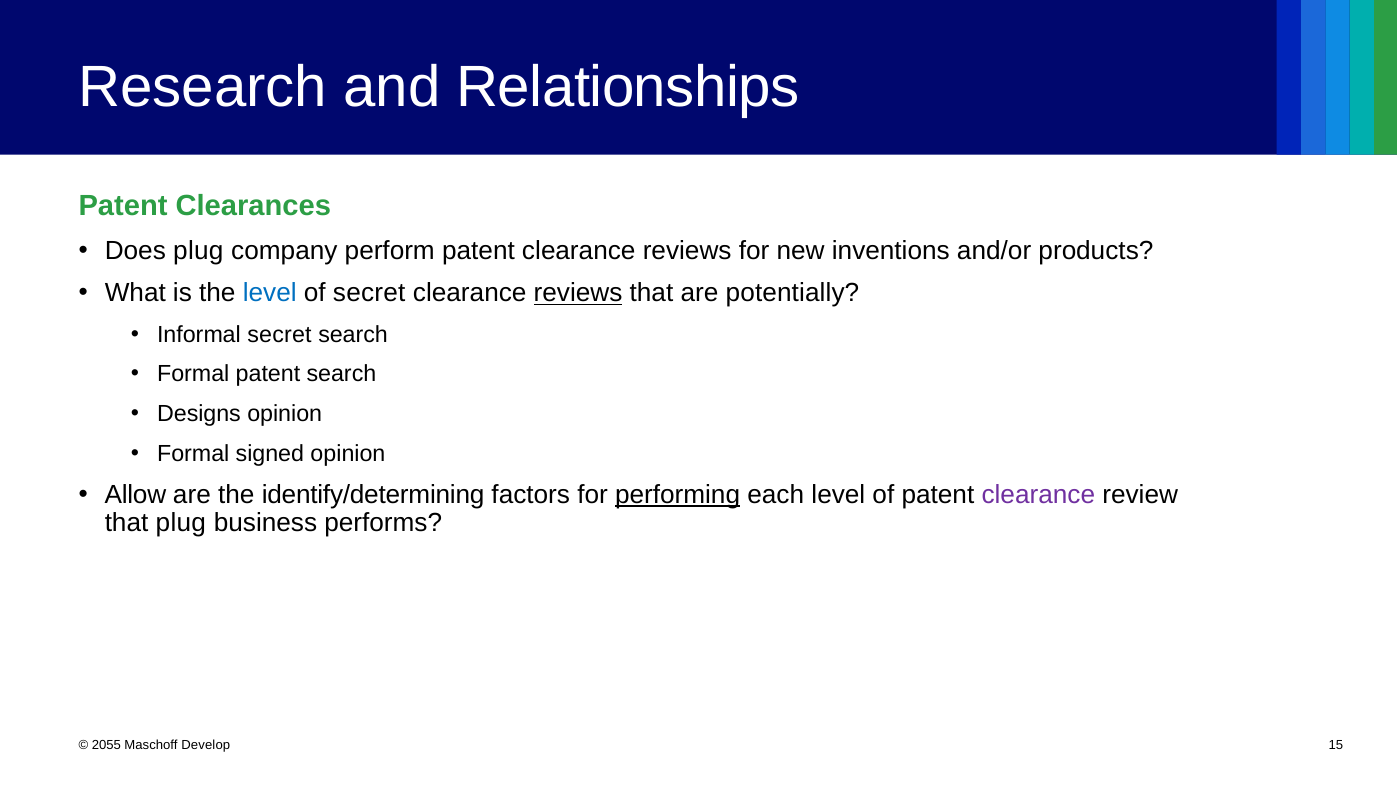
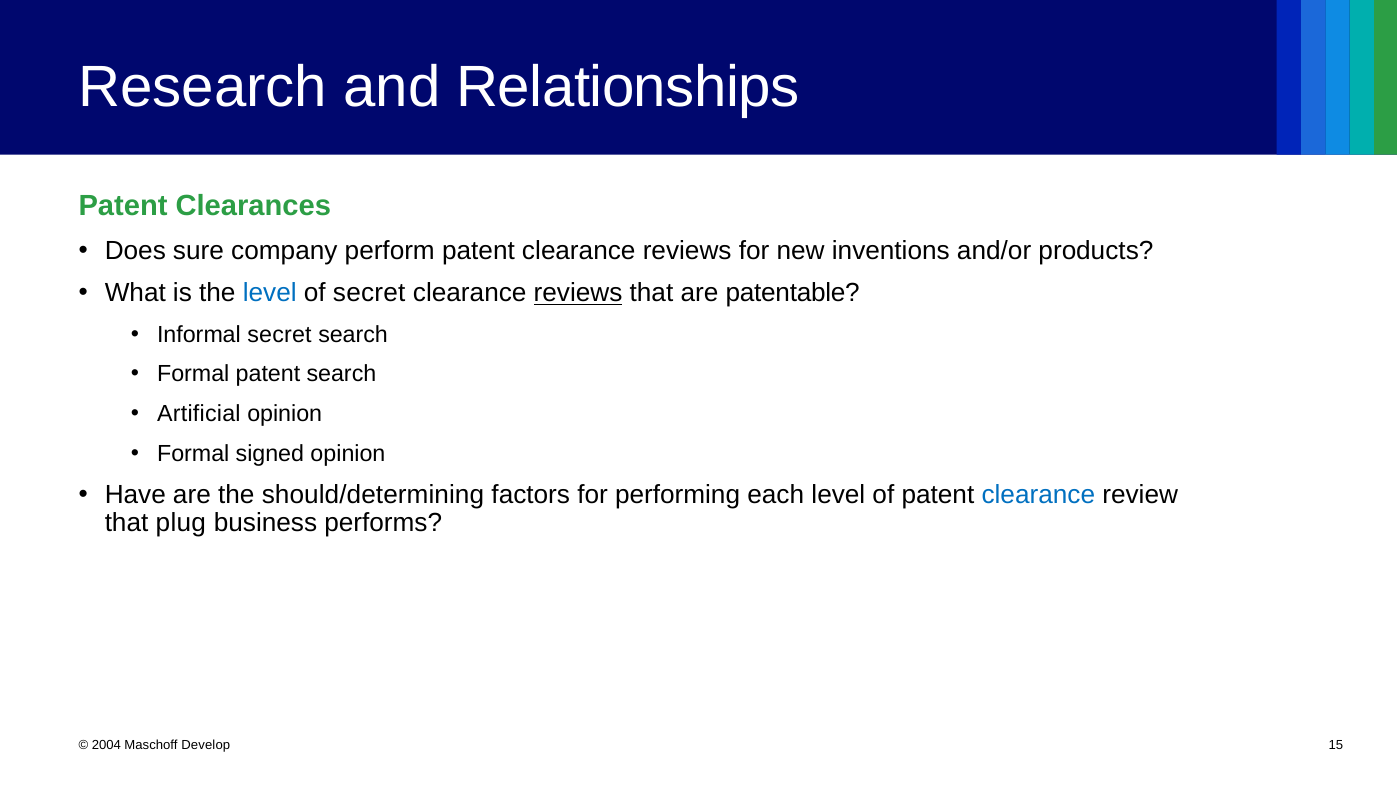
Does plug: plug -> sure
potentially: potentially -> patentable
Designs: Designs -> Artificial
Allow: Allow -> Have
identify/determining: identify/determining -> should/determining
performing underline: present -> none
clearance at (1038, 495) colour: purple -> blue
2055: 2055 -> 2004
